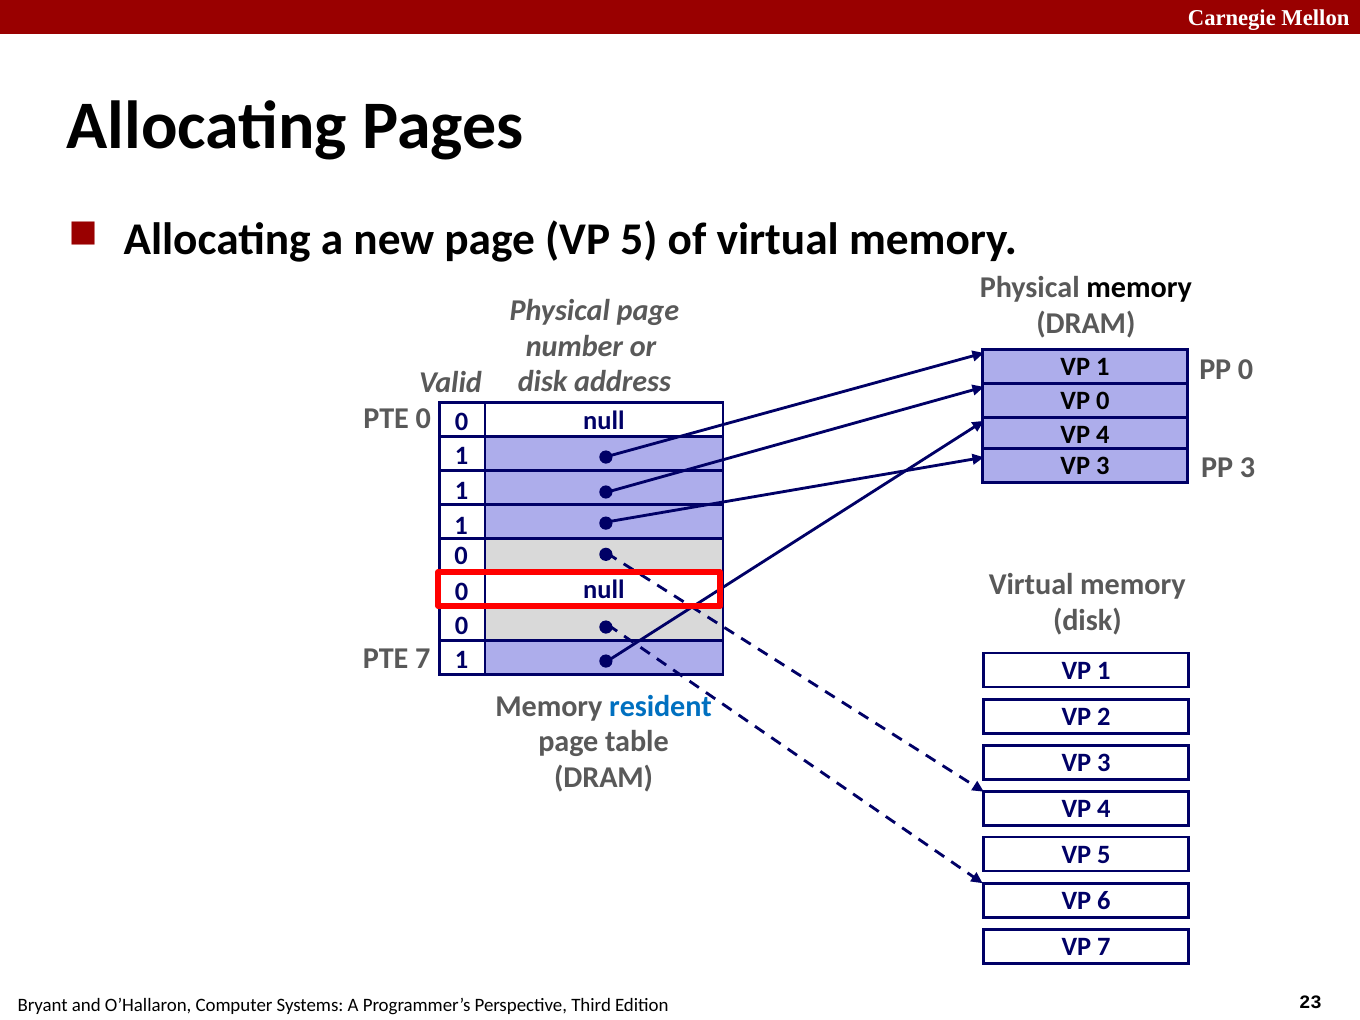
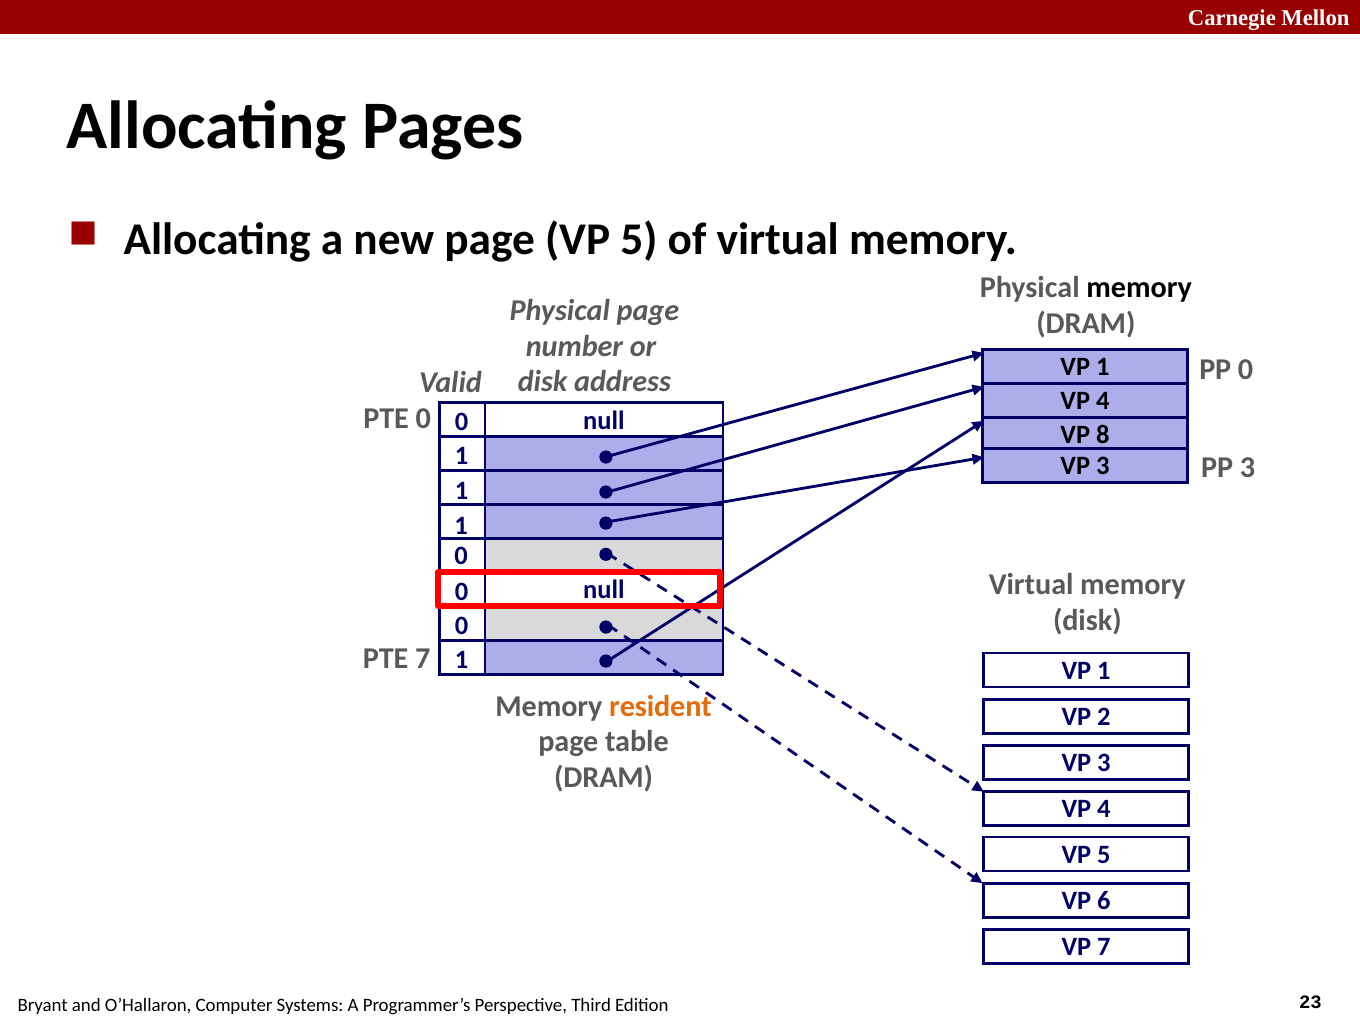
0 at (1103, 401): 0 -> 4
4 at (1103, 435): 4 -> 8
resident colour: blue -> orange
